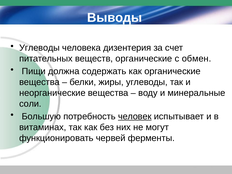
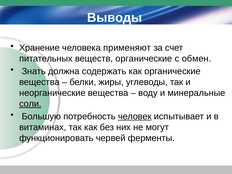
Углеводы at (39, 48): Углеводы -> Хранение
дизентерия: дизентерия -> применяют
Пищи: Пищи -> Знать
соли underline: none -> present
